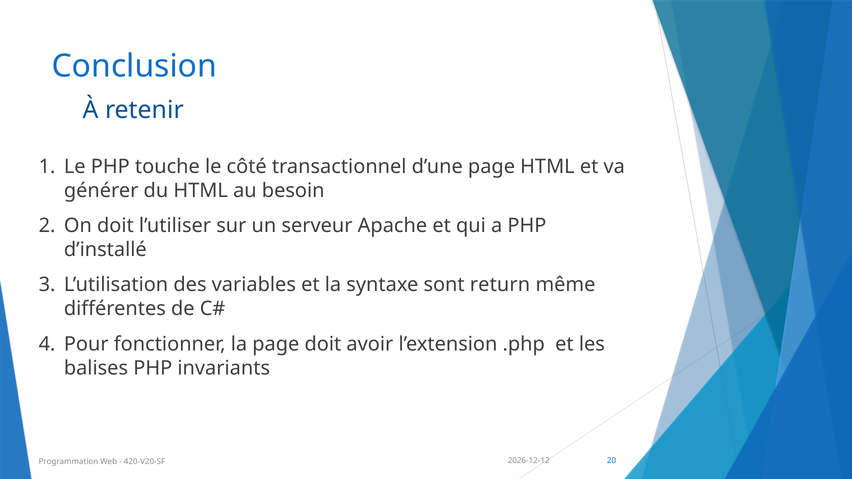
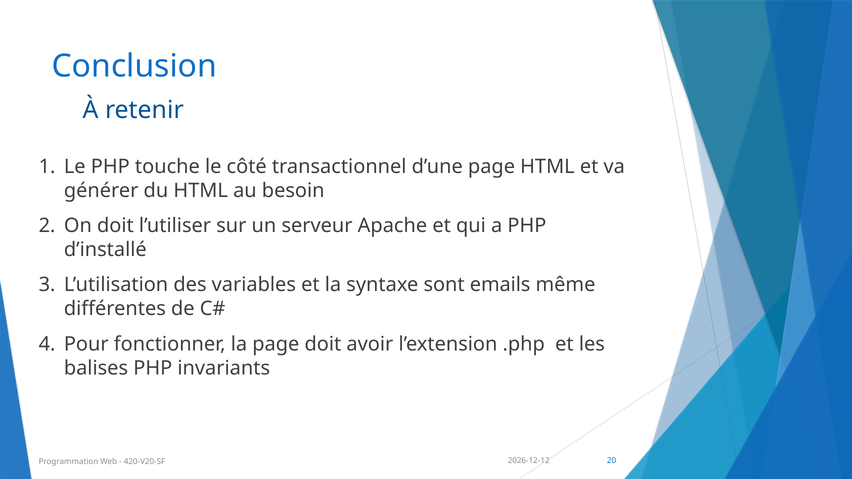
return: return -> emails
